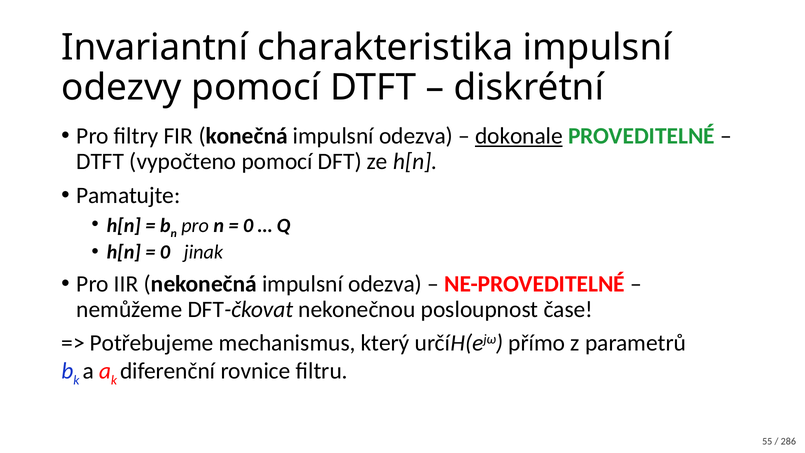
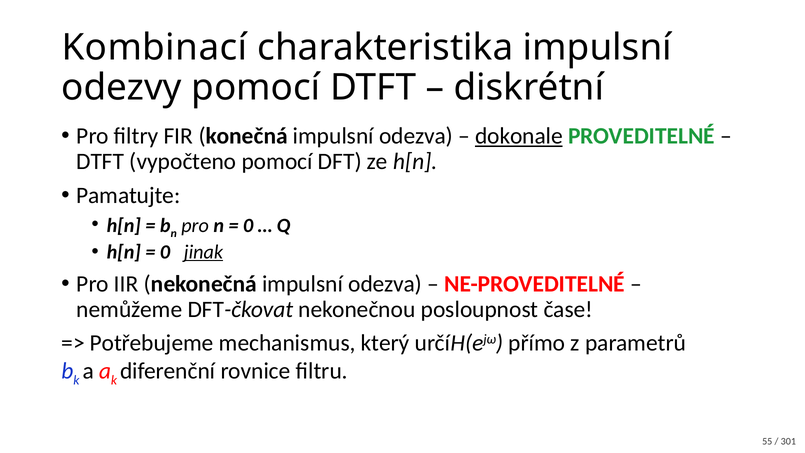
Invariantní: Invariantní -> Kombinací
jinak underline: none -> present
286: 286 -> 301
